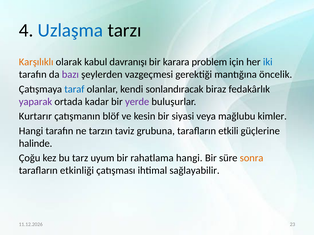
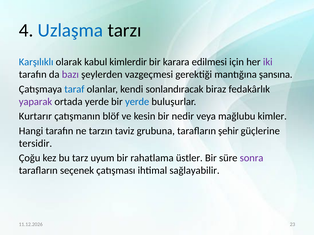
Karşılıklı colour: orange -> blue
davranışı: davranışı -> kimlerdir
problem: problem -> edilmesi
iki colour: blue -> purple
öncelik: öncelik -> şansına
ortada kadar: kadar -> yerde
yerde at (137, 102) colour: purple -> blue
siyasi: siyasi -> nedir
etkili: etkili -> şehir
halinde: halinde -> tersidir
rahatlama hangi: hangi -> üstler
sonra colour: orange -> purple
etkinliği: etkinliği -> seçenek
